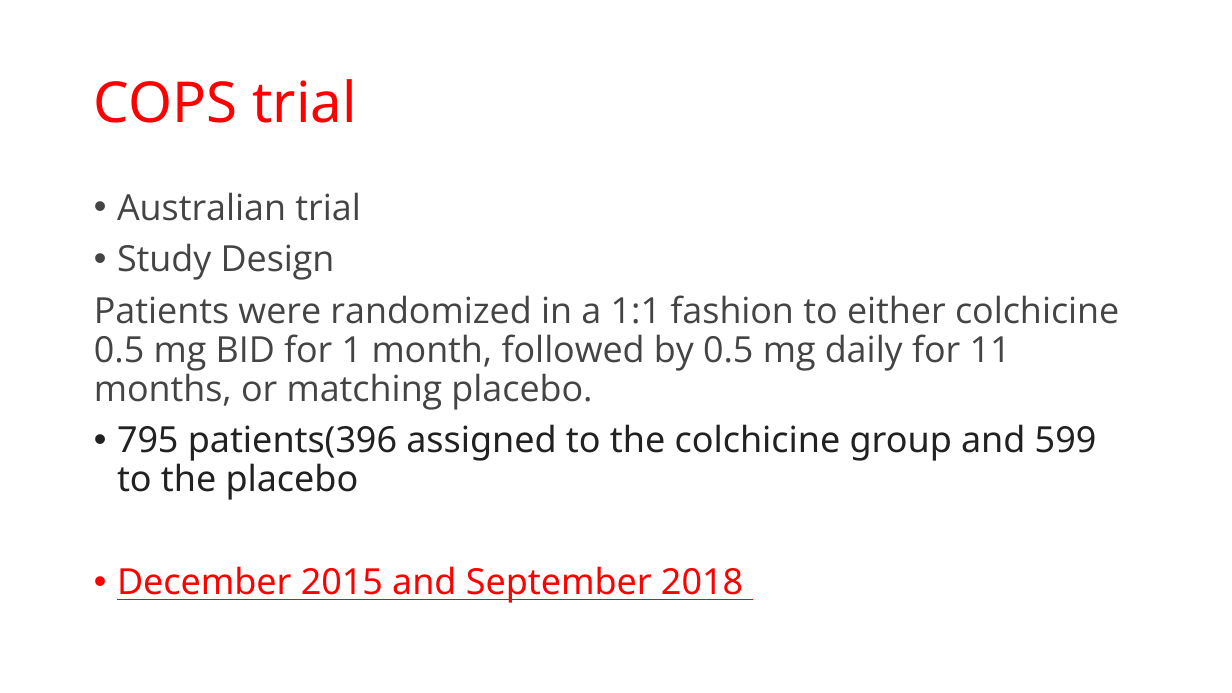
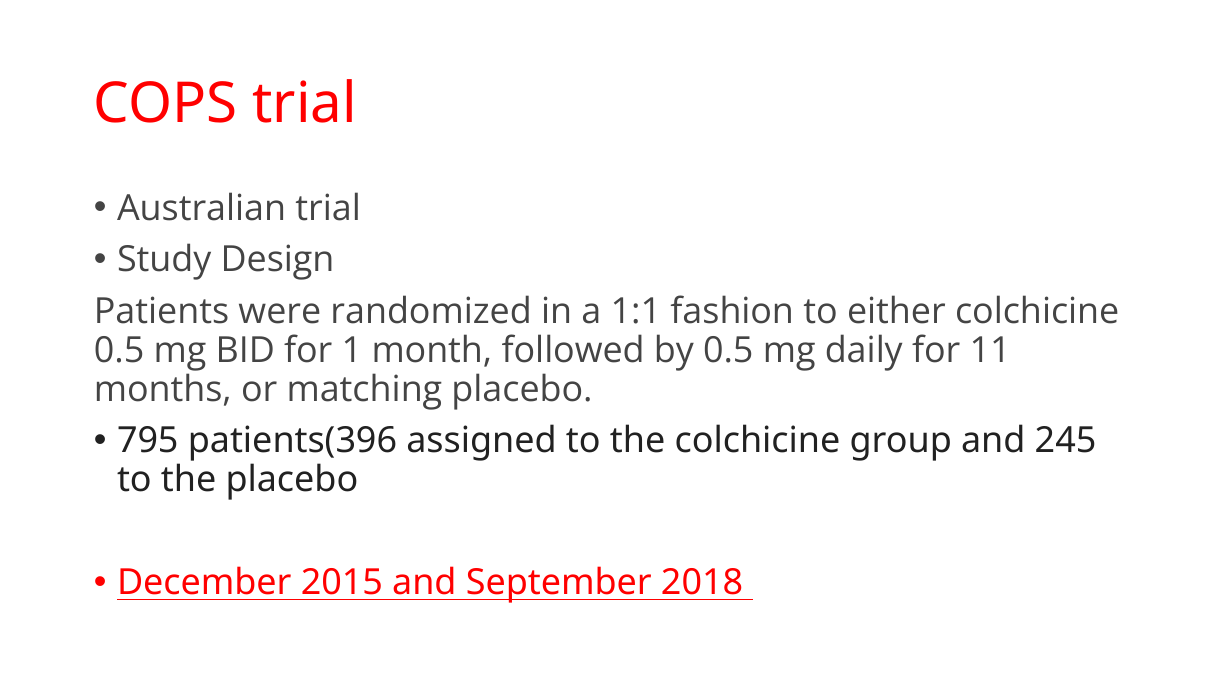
599: 599 -> 245
